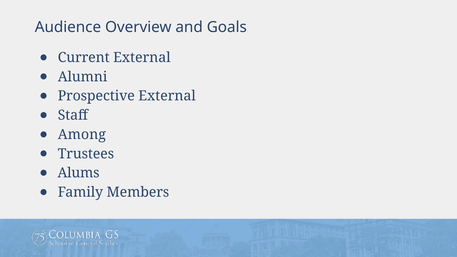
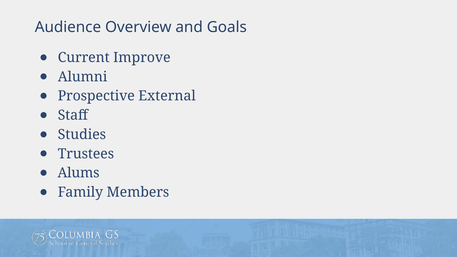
Current External: External -> Improve
Among: Among -> Studies
